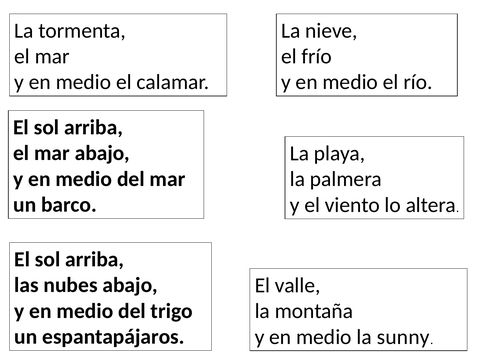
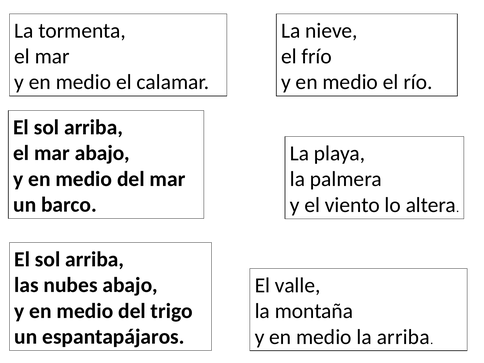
la sunny: sunny -> arriba
